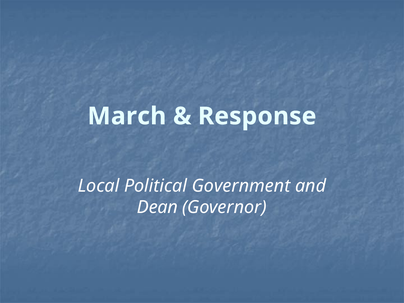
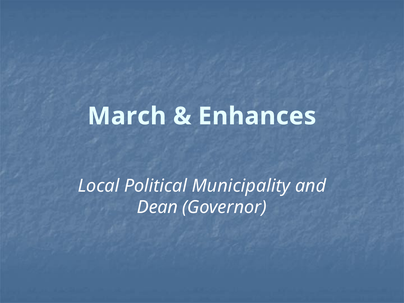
Response: Response -> Enhances
Government: Government -> Municipality
